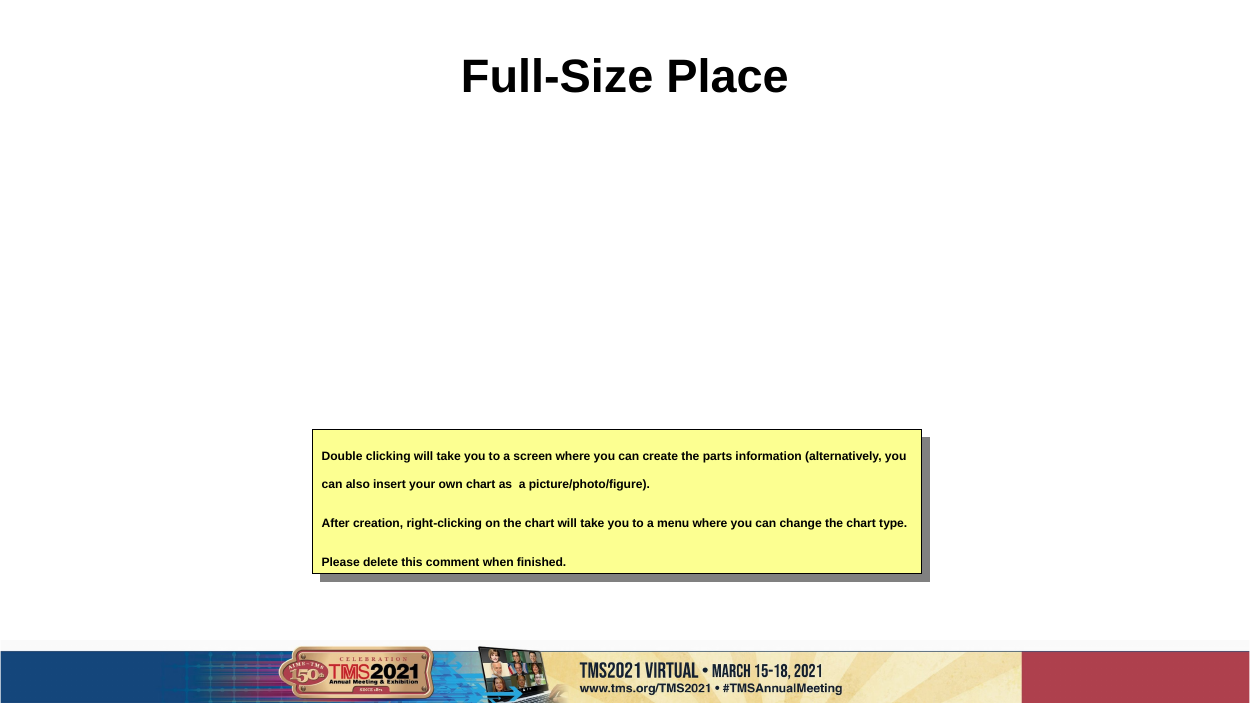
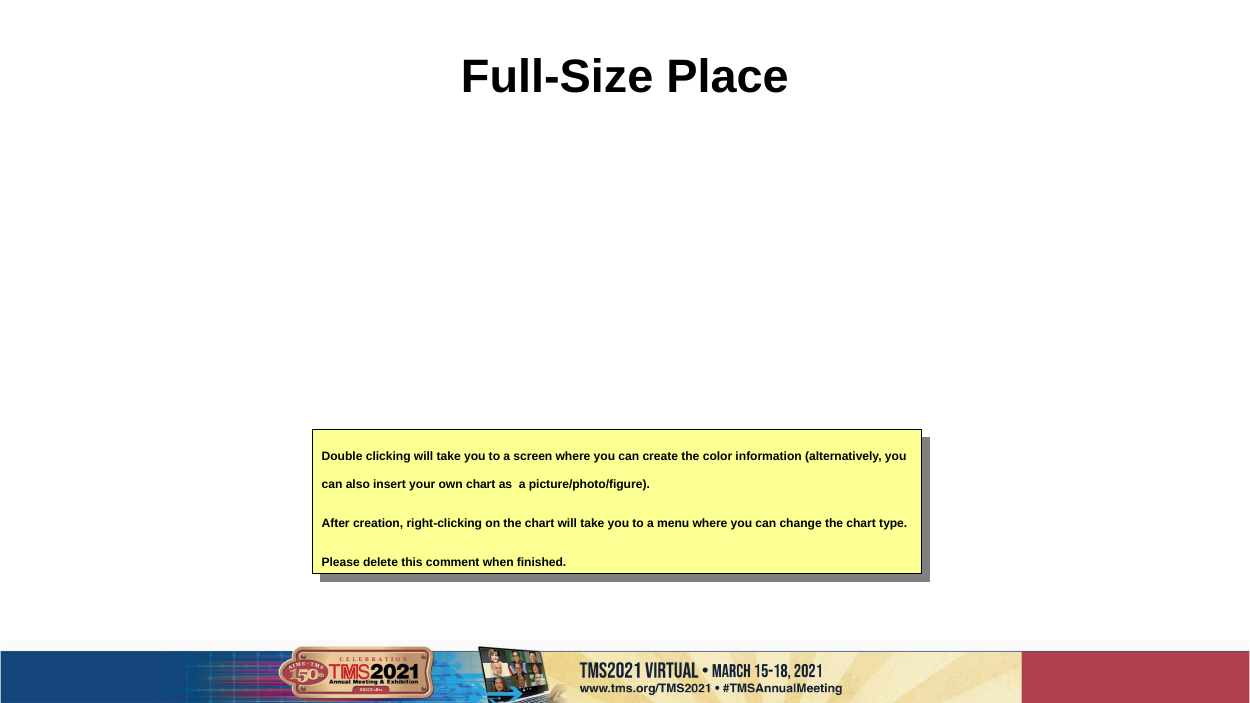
parts: parts -> color
